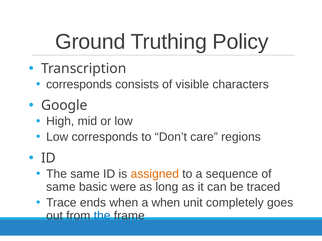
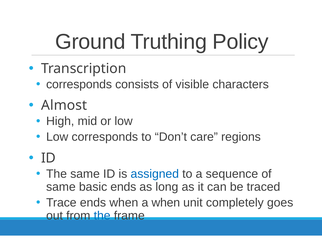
Google: Google -> Almost
assigned colour: orange -> blue
basic were: were -> ends
